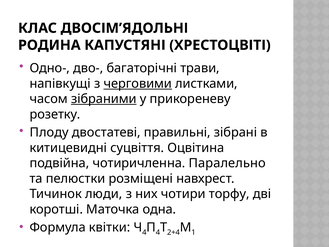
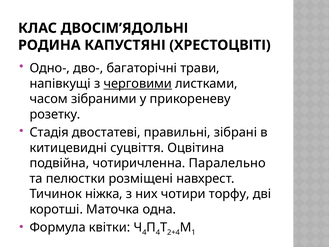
зібраними underline: present -> none
Плоду: Плоду -> Стадія
люди: люди -> ніжка
